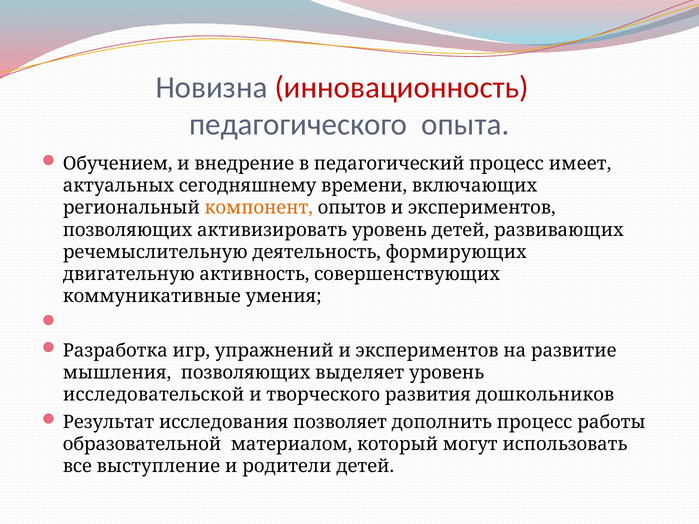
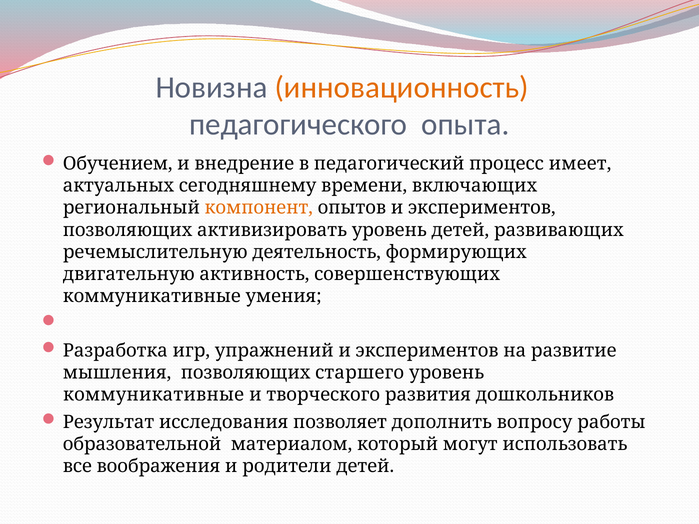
инновационность colour: red -> orange
выделяет: выделяет -> старшего
исследовательской at (154, 395): исследовательской -> коммуникативные
дополнить процесс: процесс -> вопросу
выступление: выступление -> воображения
